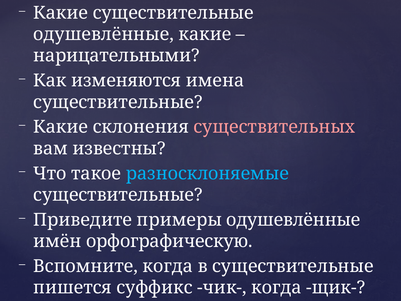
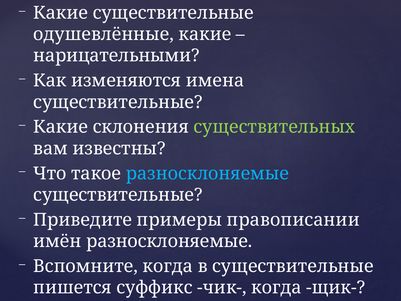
существительных colour: pink -> light green
примеры одушевлённые: одушевлённые -> правописании
имён орфографическую: орфографическую -> разносклоняемые
